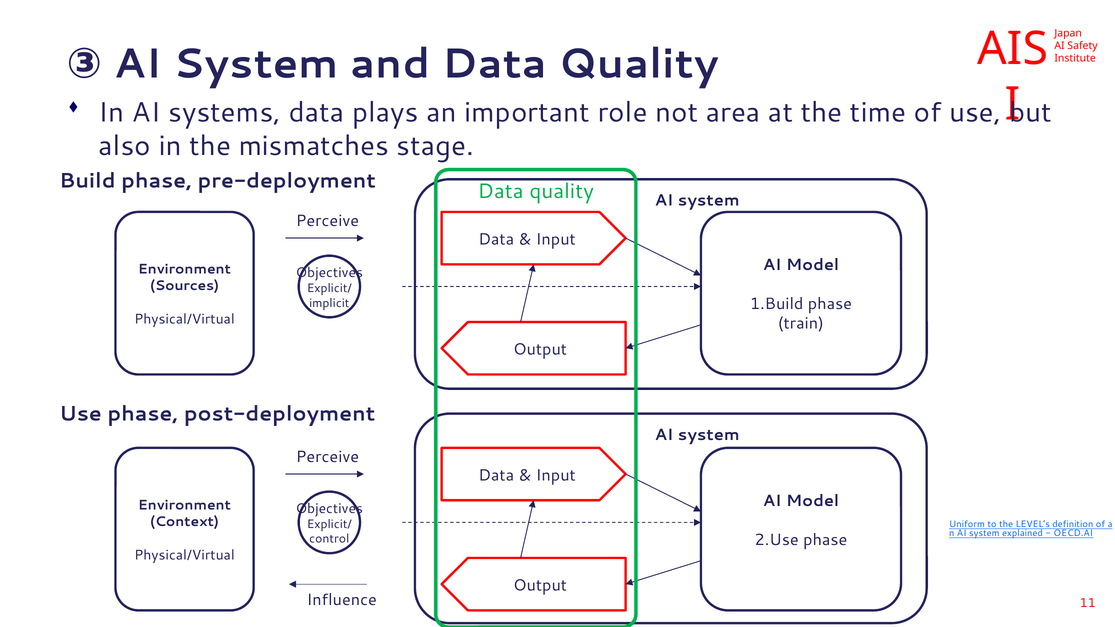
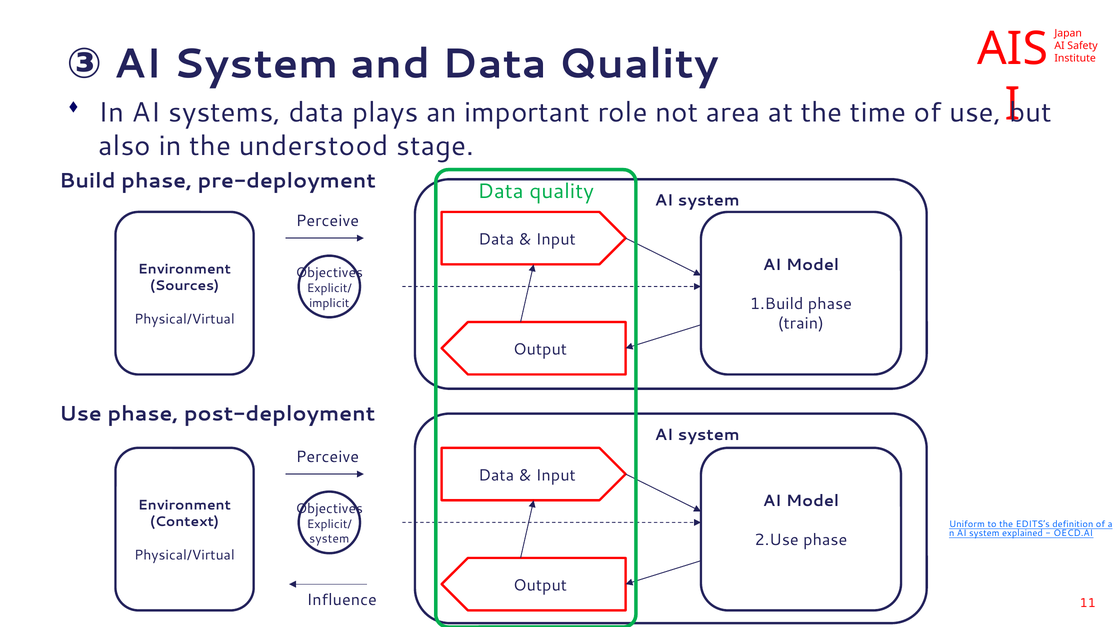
mismatches: mismatches -> understood
LEVEL’s: LEVEL’s -> EDITS’s
control at (329, 539): control -> system
